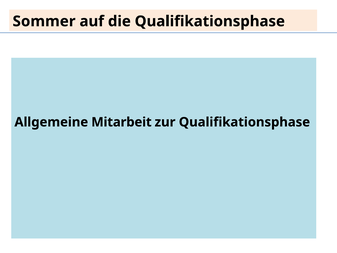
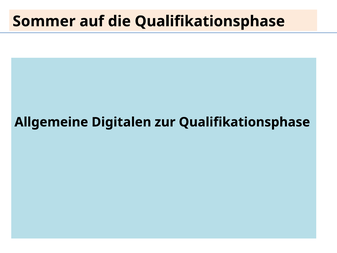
Mitarbeit: Mitarbeit -> Digitalen
